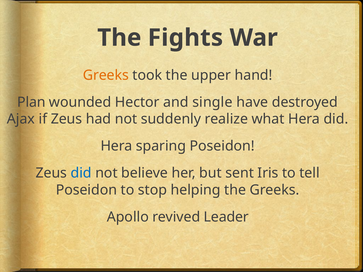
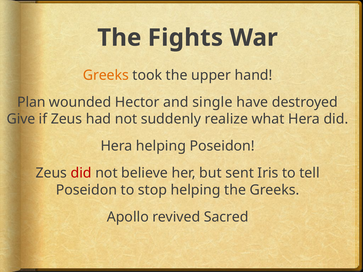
Ajax: Ajax -> Give
Hera sparing: sparing -> helping
did at (81, 173) colour: blue -> red
Leader: Leader -> Sacred
